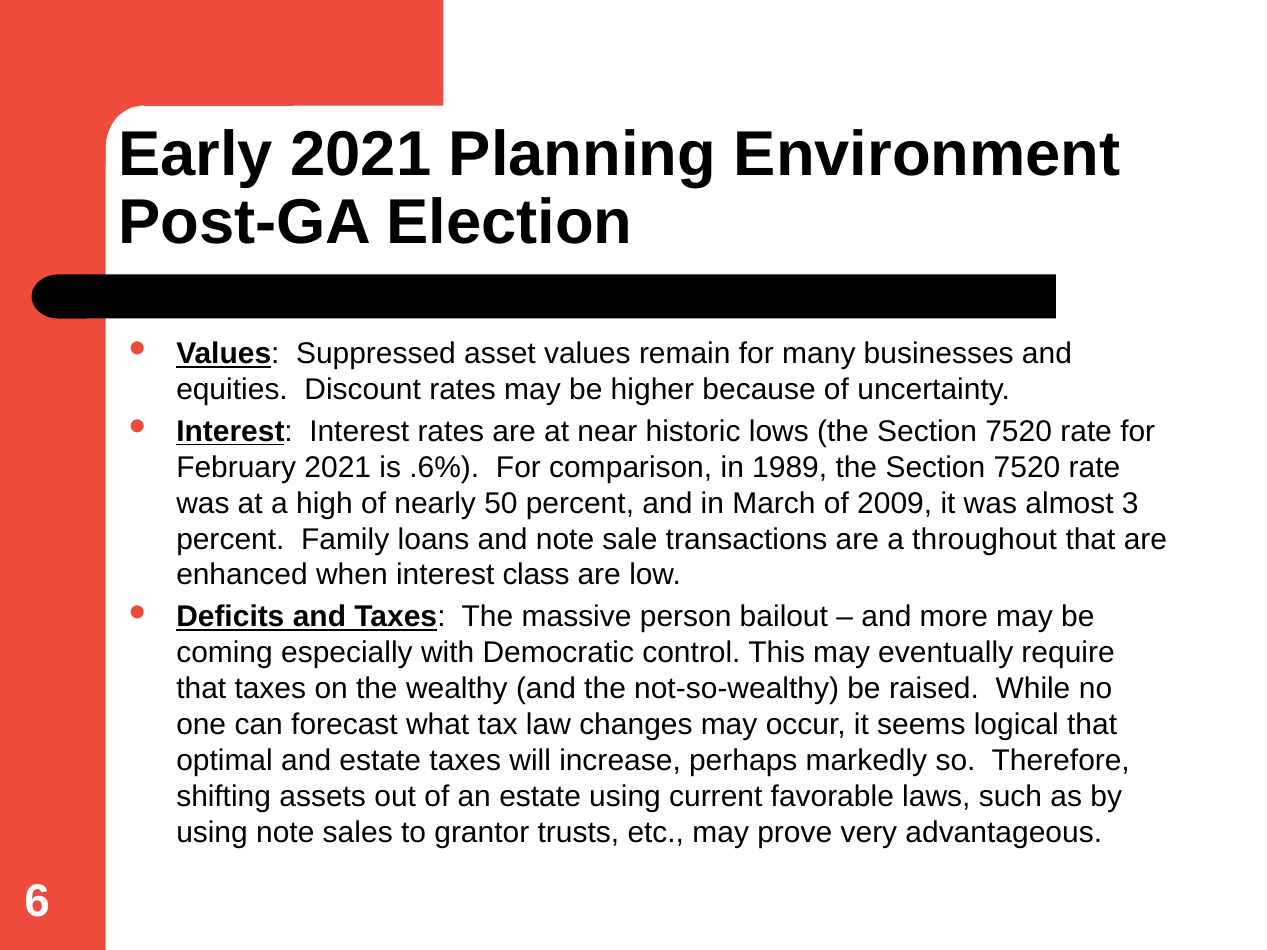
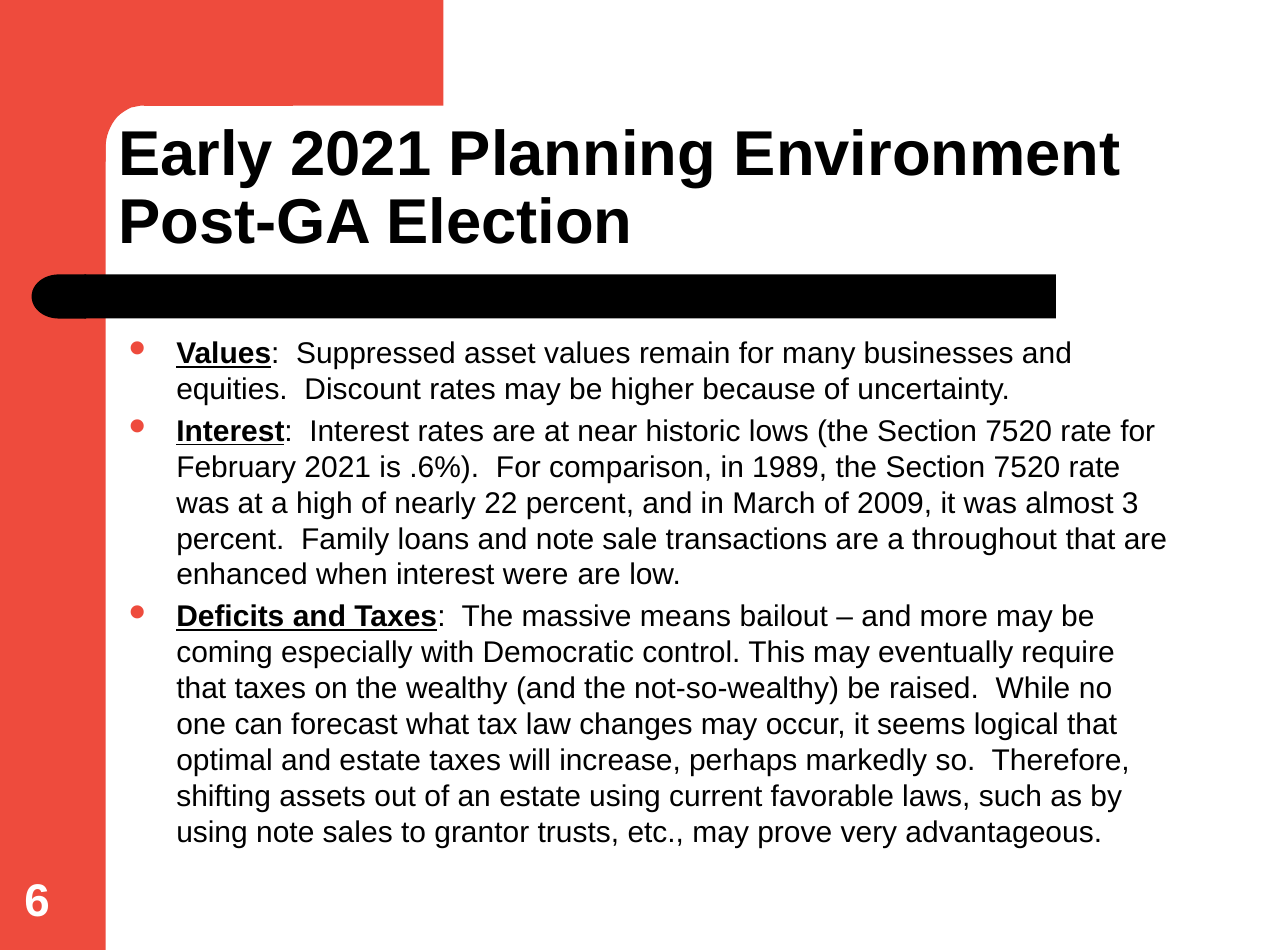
50: 50 -> 22
class: class -> were
person: person -> means
